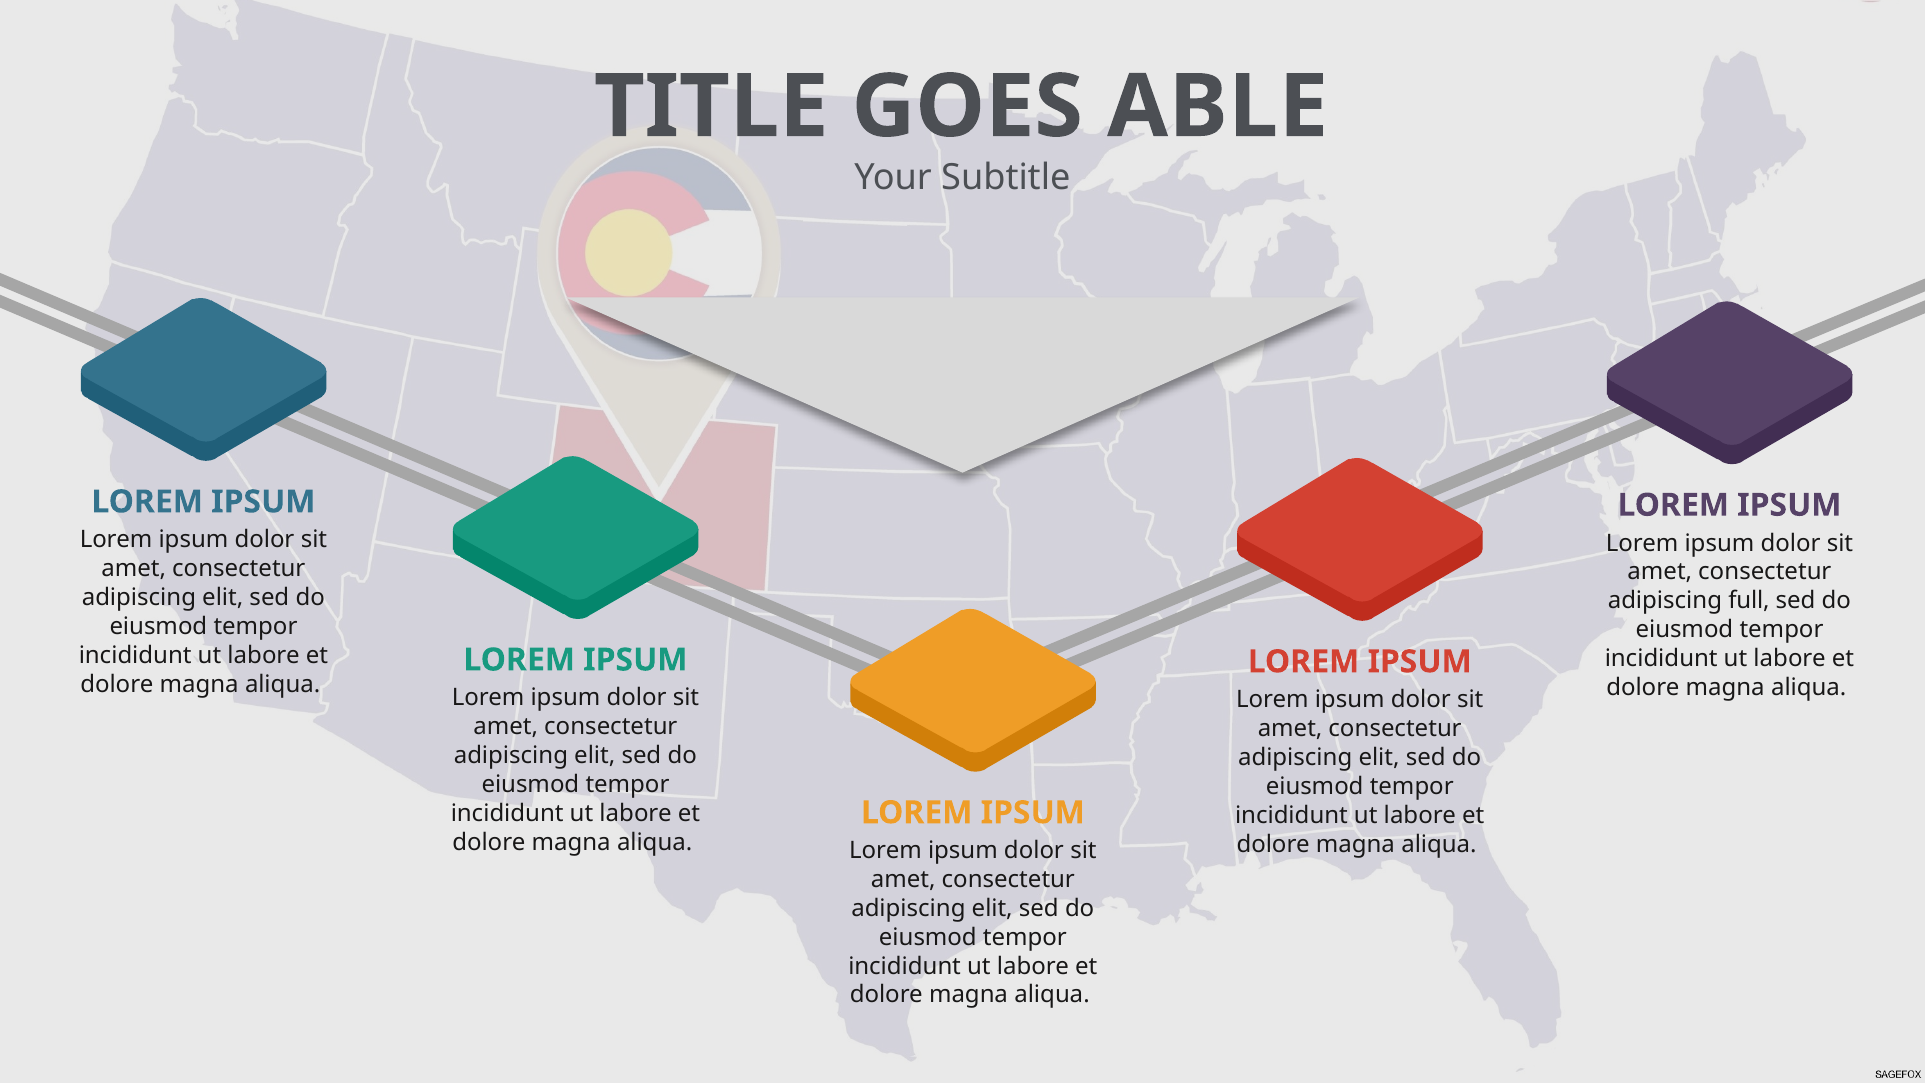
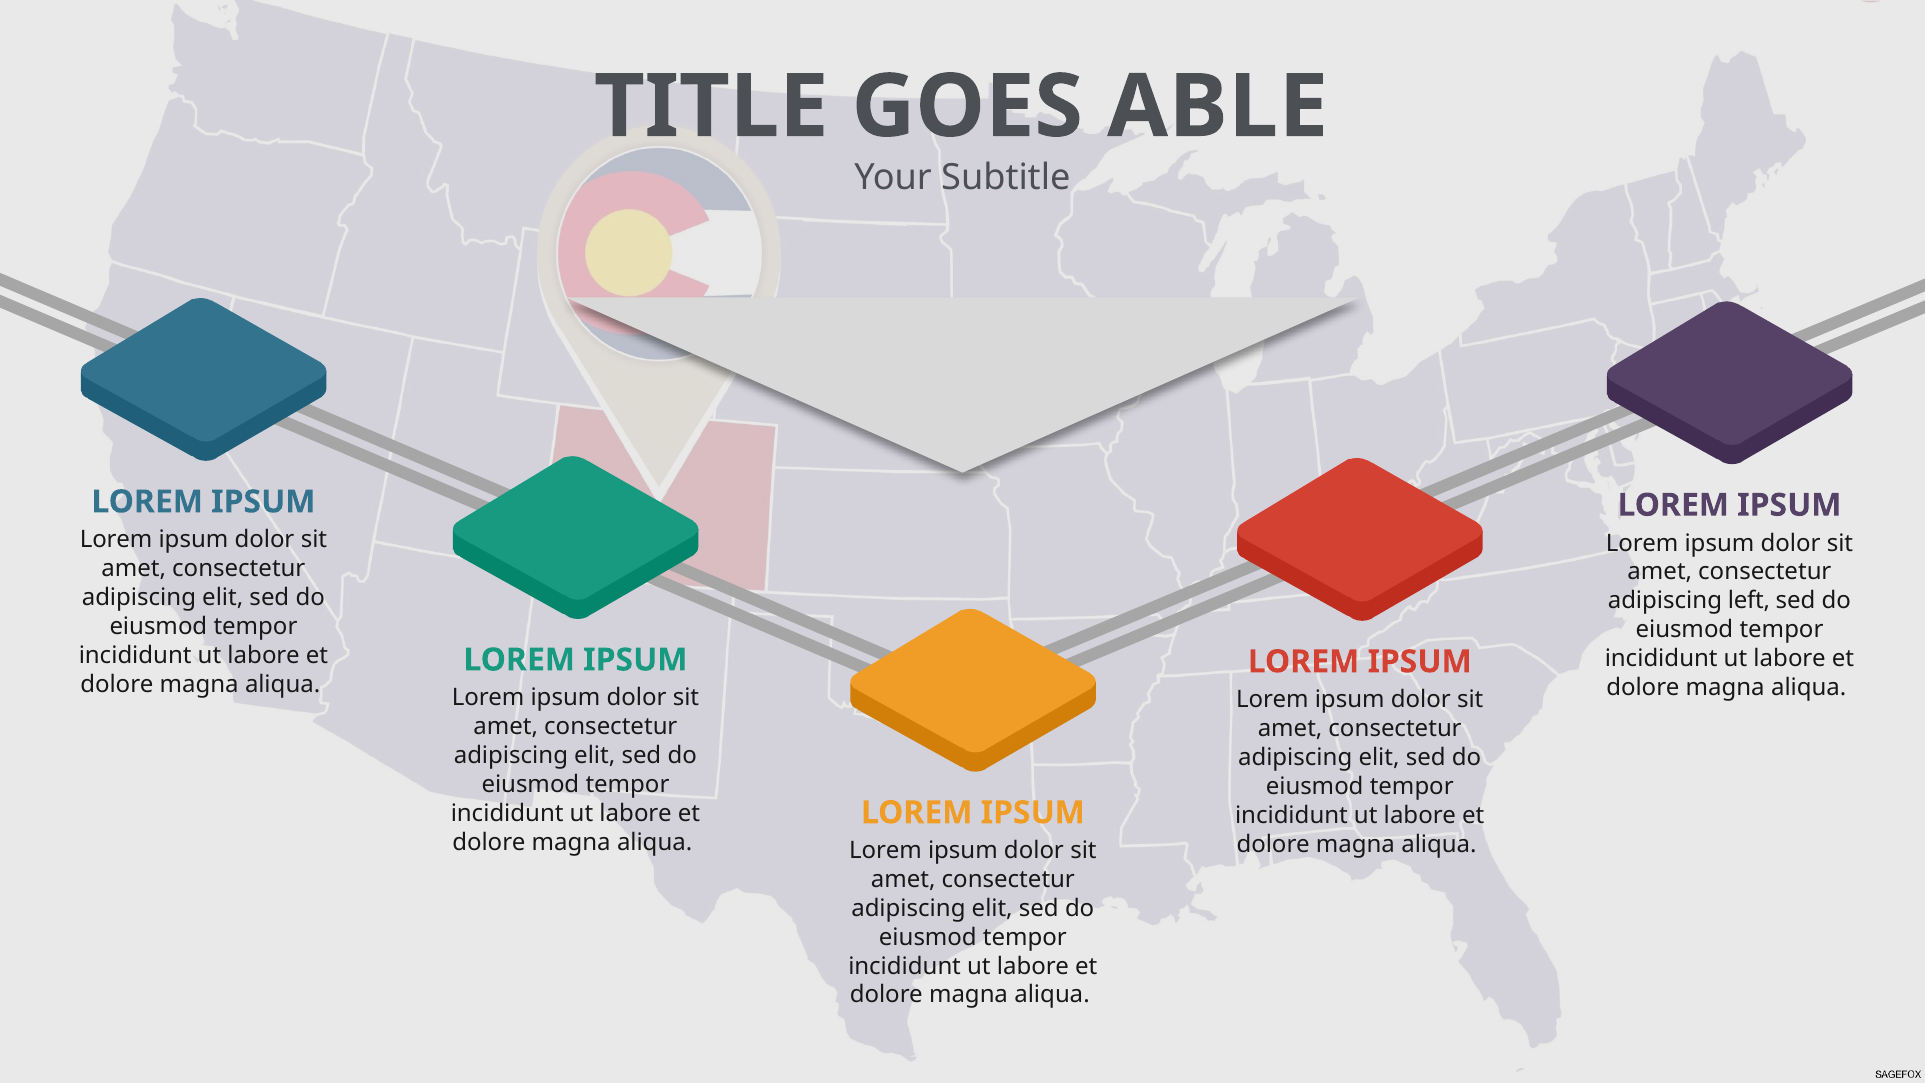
full: full -> left
